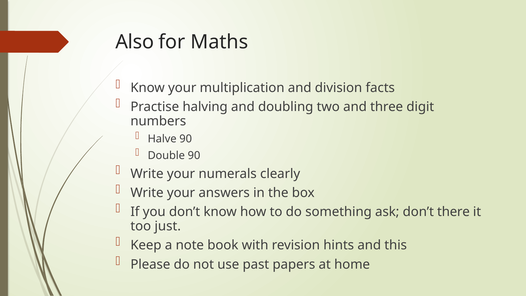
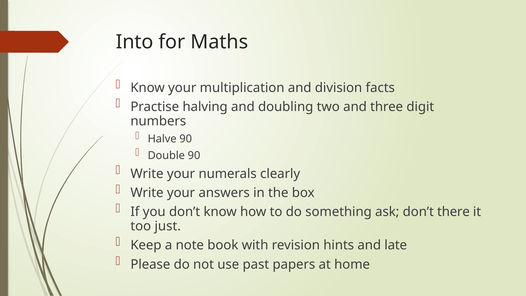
Also: Also -> Into
this: this -> late
